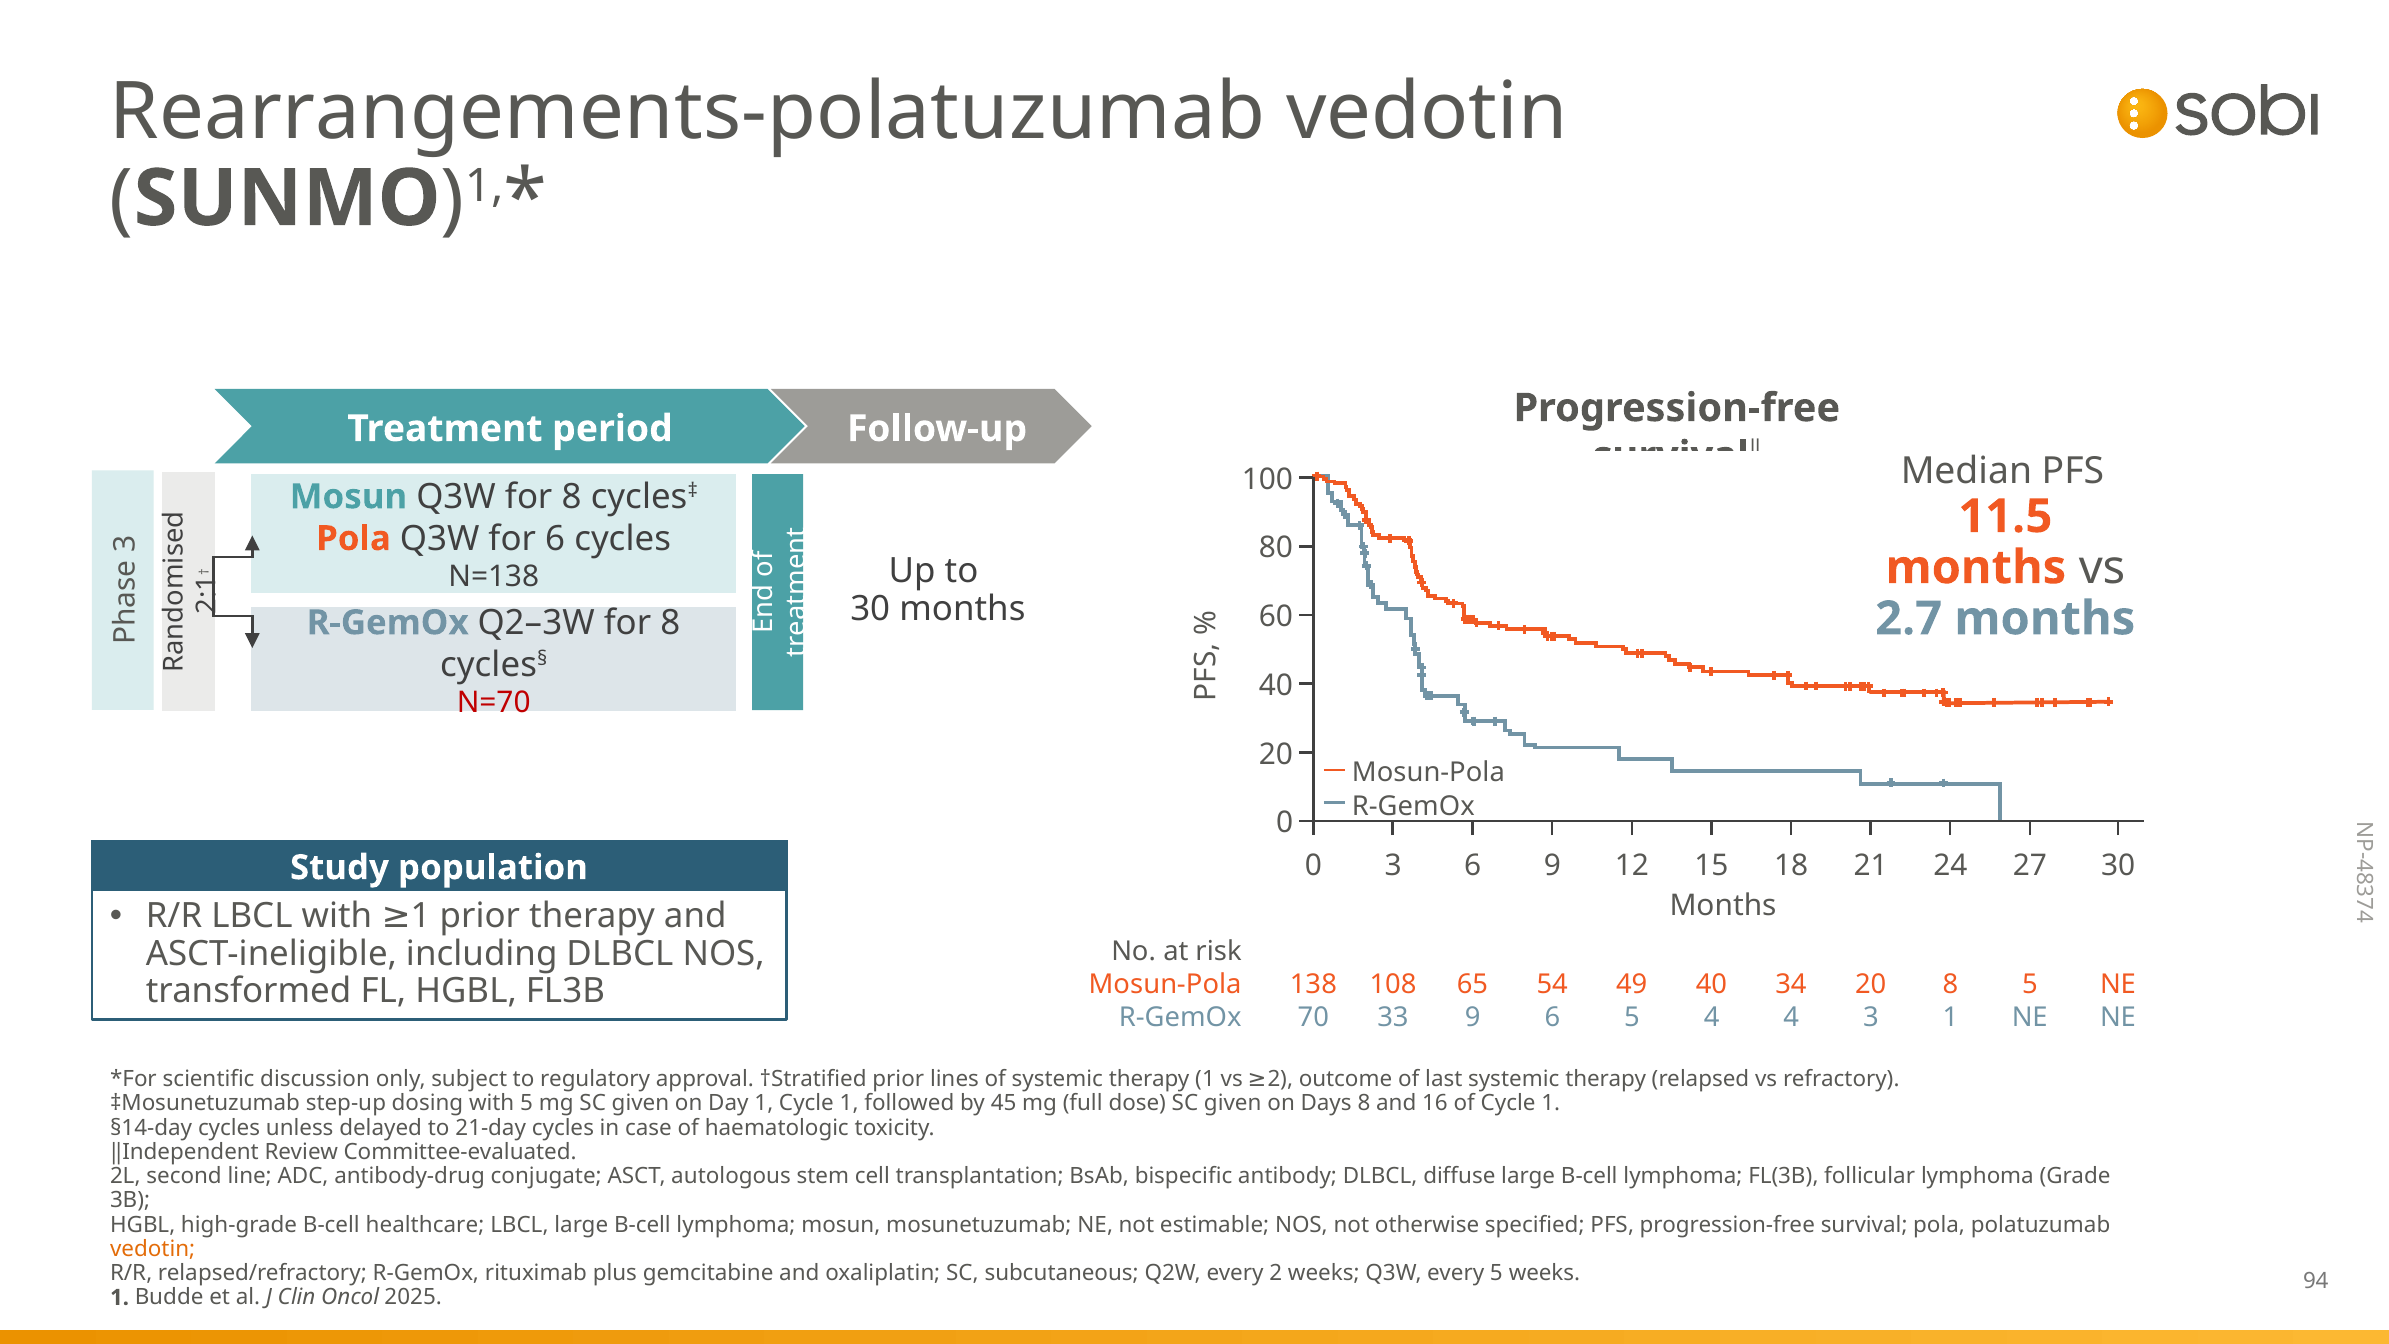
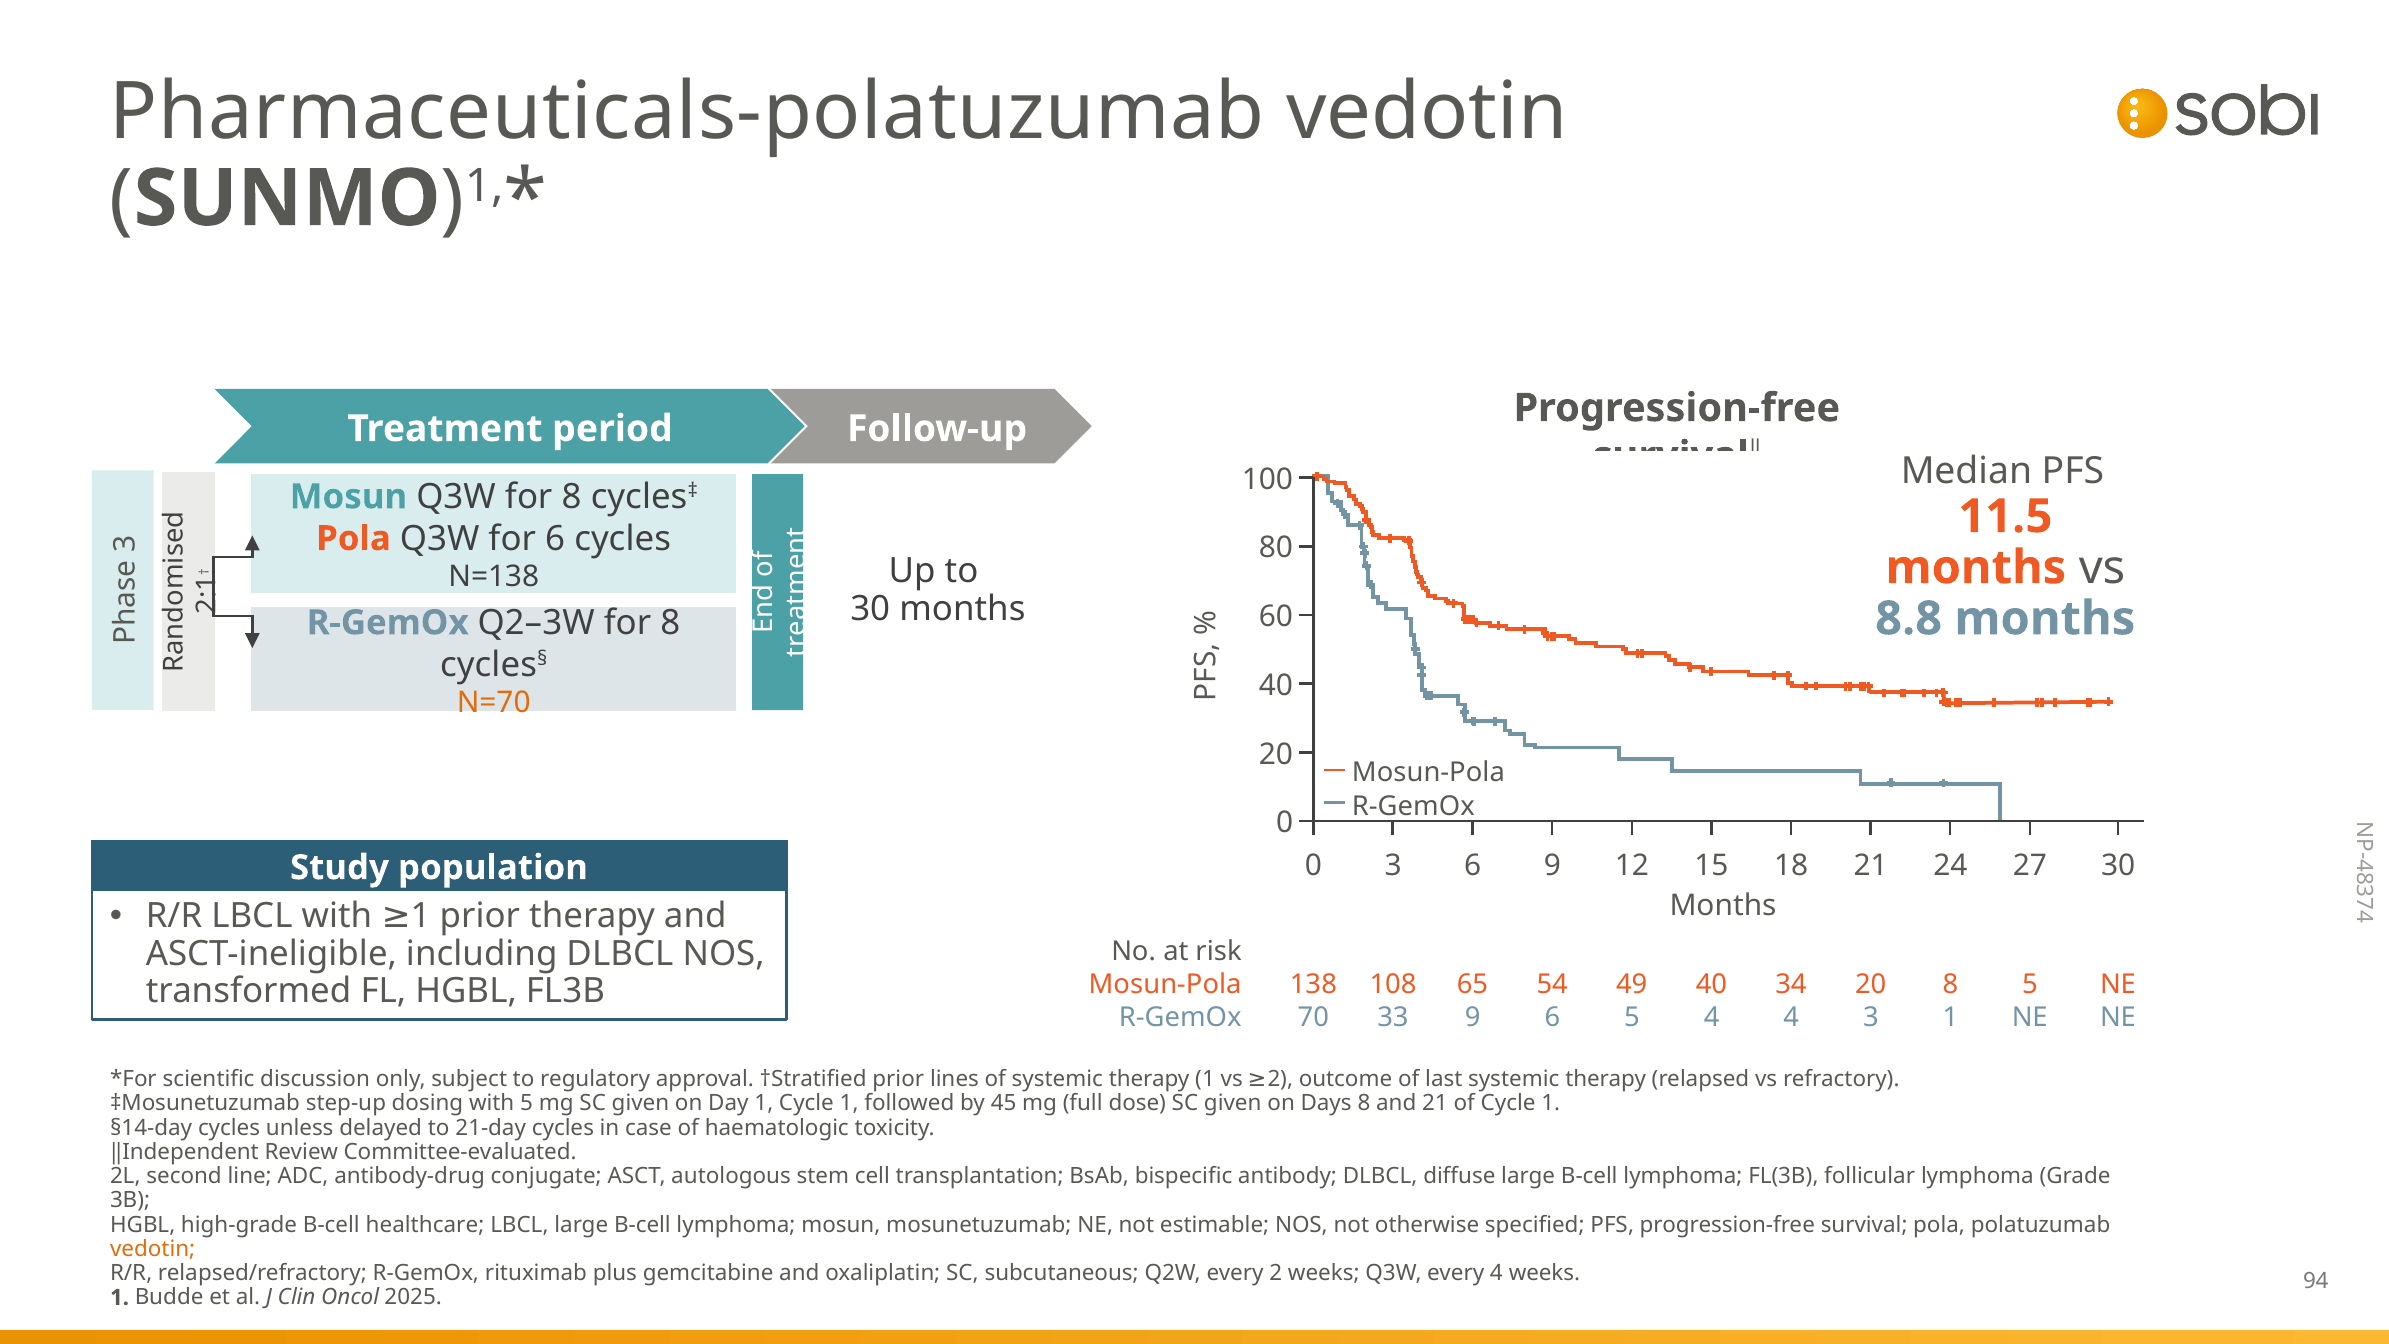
Rearrangements-polatuzumab: Rearrangements-polatuzumab -> Pharmaceuticals-polatuzumab
2.7: 2.7 -> 8.8
N=70 colour: red -> orange
and 16: 16 -> 21
every 5: 5 -> 4
